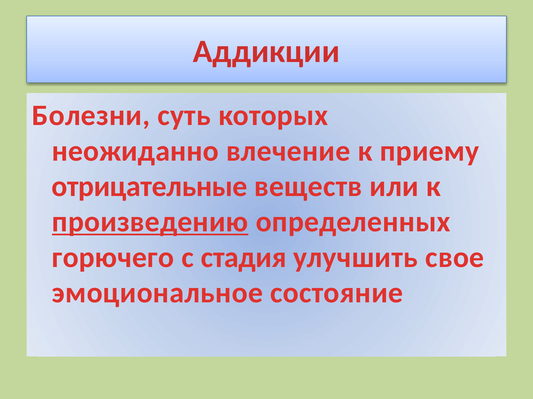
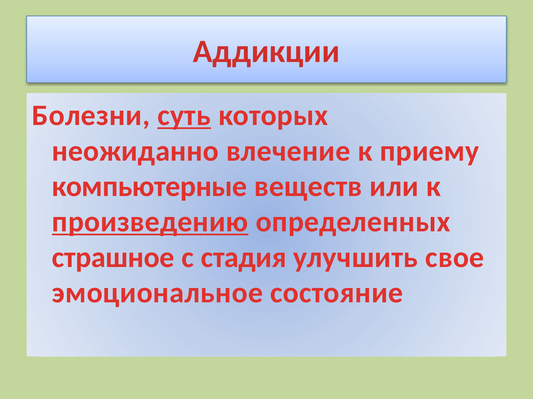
суть underline: none -> present
отрицательные: отрицательные -> компьютерные
горючего: горючего -> страшное
